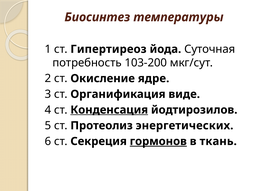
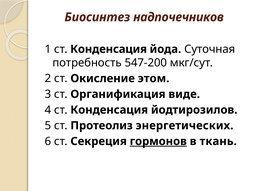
температуры: температуры -> надпочечников
1 ст Гипертиреоз: Гипертиреоз -> Конденсация
103-200: 103-200 -> 547-200
ядре: ядре -> этом
Конденсация at (109, 110) underline: present -> none
